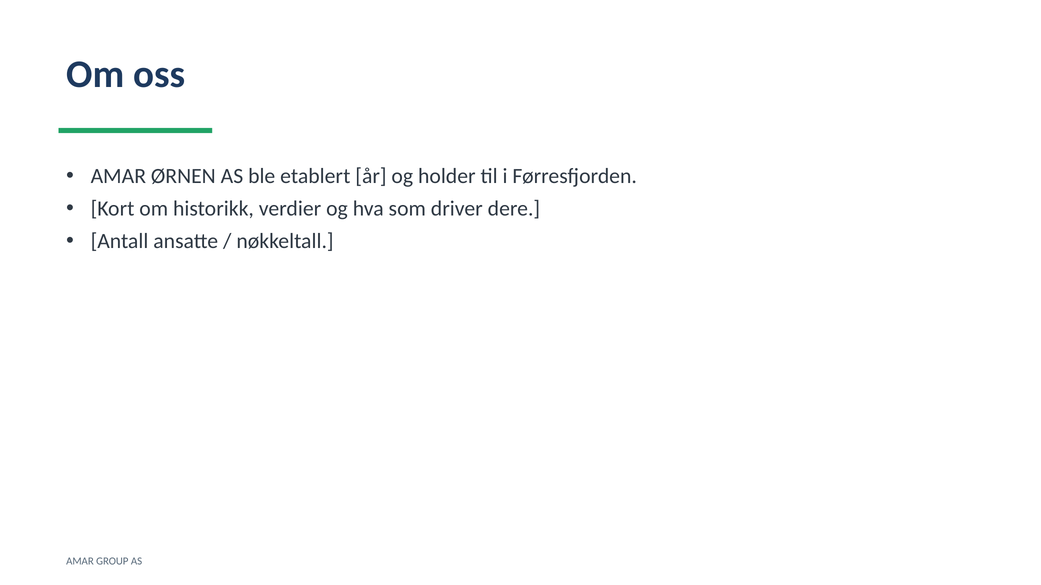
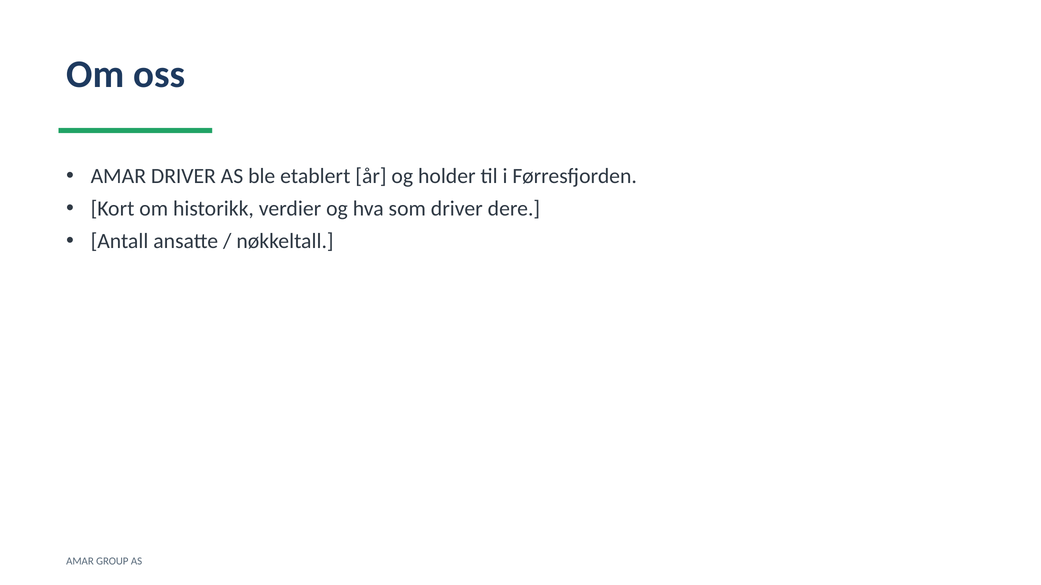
AMAR ØRNEN: ØRNEN -> DRIVER
